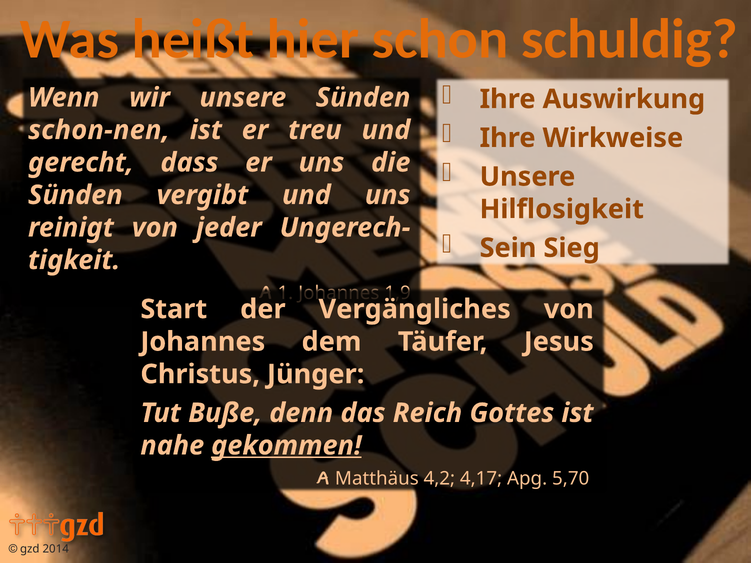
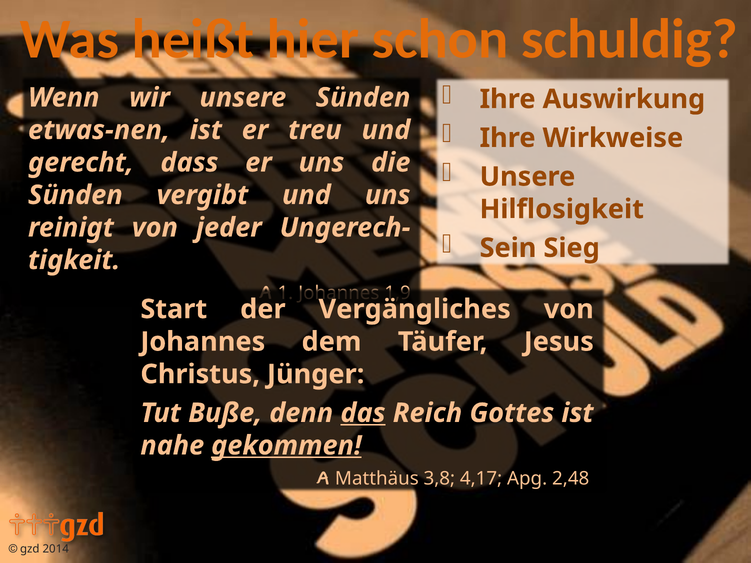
schon-nen: schon-nen -> etwas-nen
das underline: none -> present
4,2: 4,2 -> 3,8
5,70: 5,70 -> 2,48
